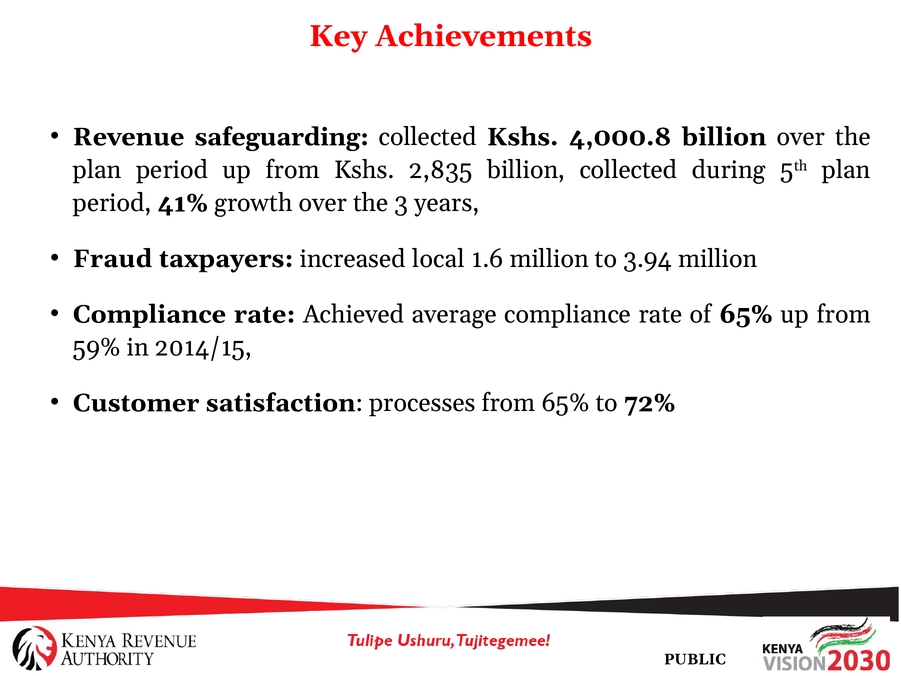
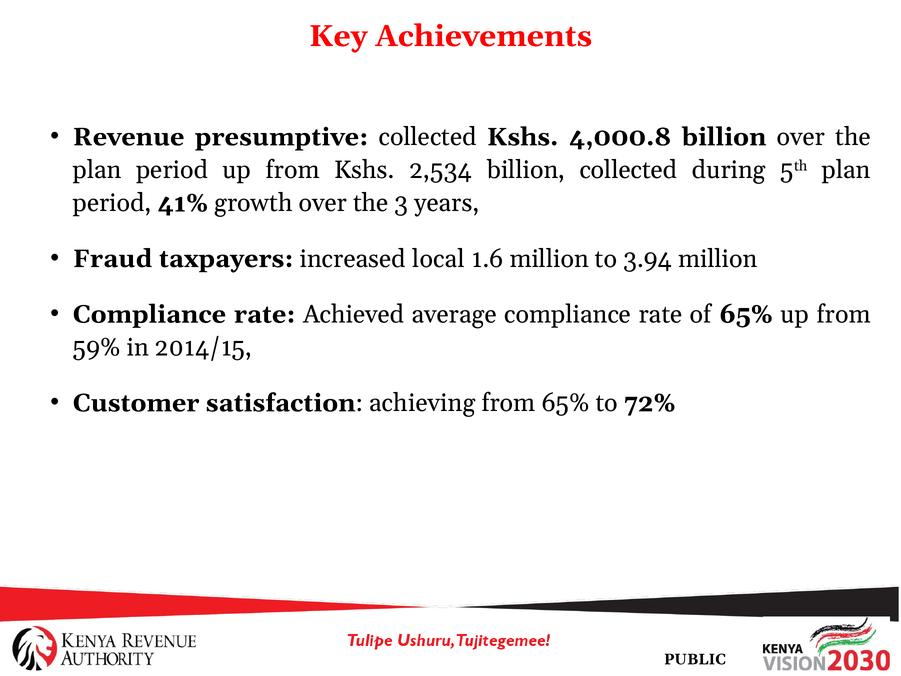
safeguarding: safeguarding -> presumptive
2,835: 2,835 -> 2,534
processes: processes -> achieving
